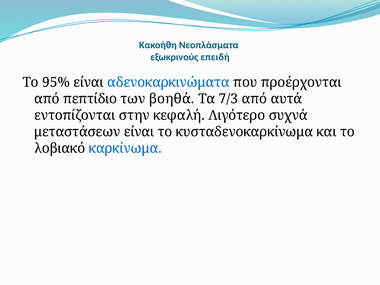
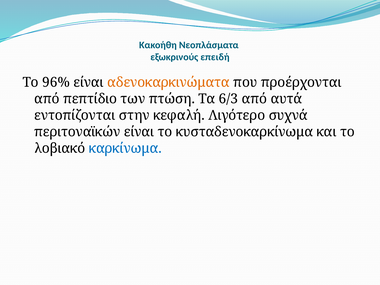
95%: 95% -> 96%
αδενοκαρκινώματα colour: blue -> orange
βοηθά: βοηθά -> πτώση
7/3: 7/3 -> 6/3
μεταστάσεων: μεταστάσεων -> περιτοναϊκών
